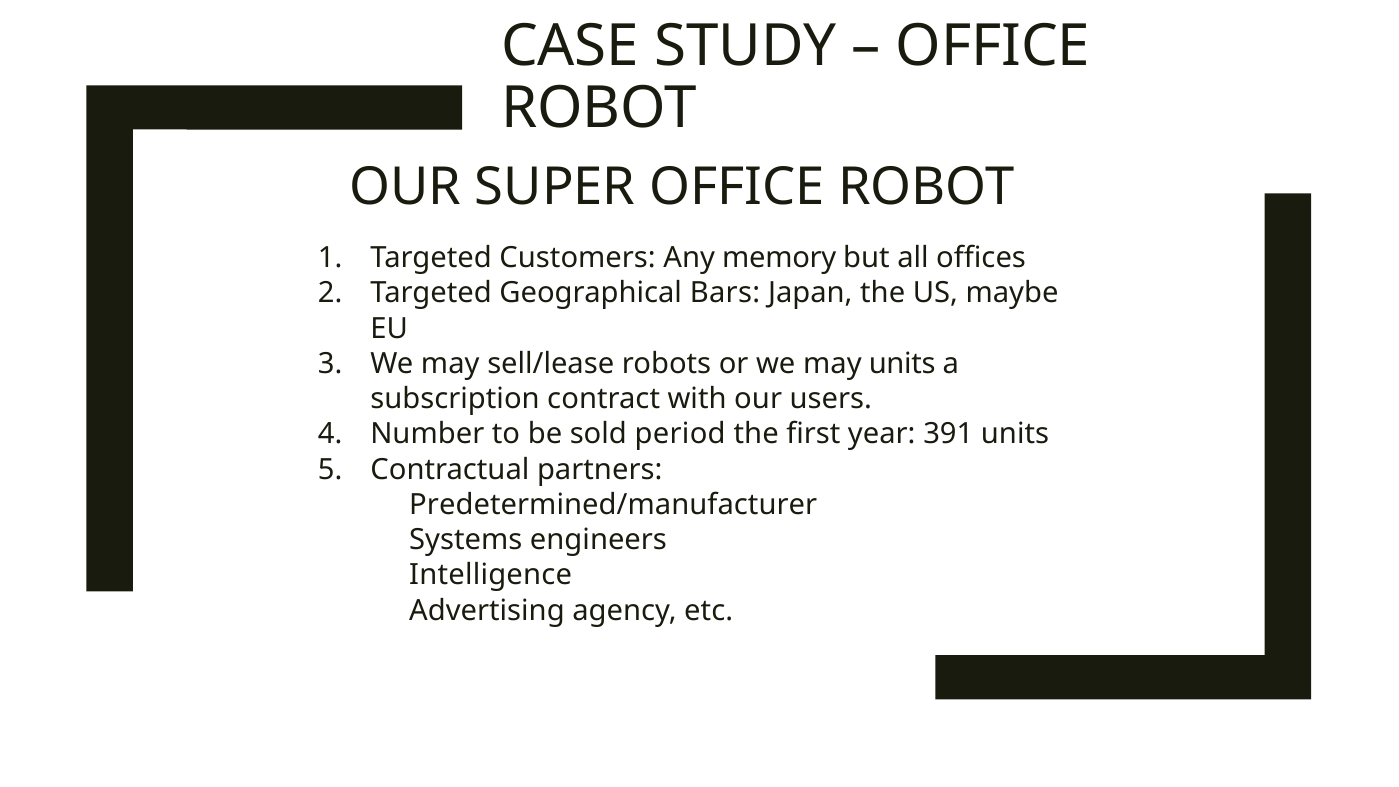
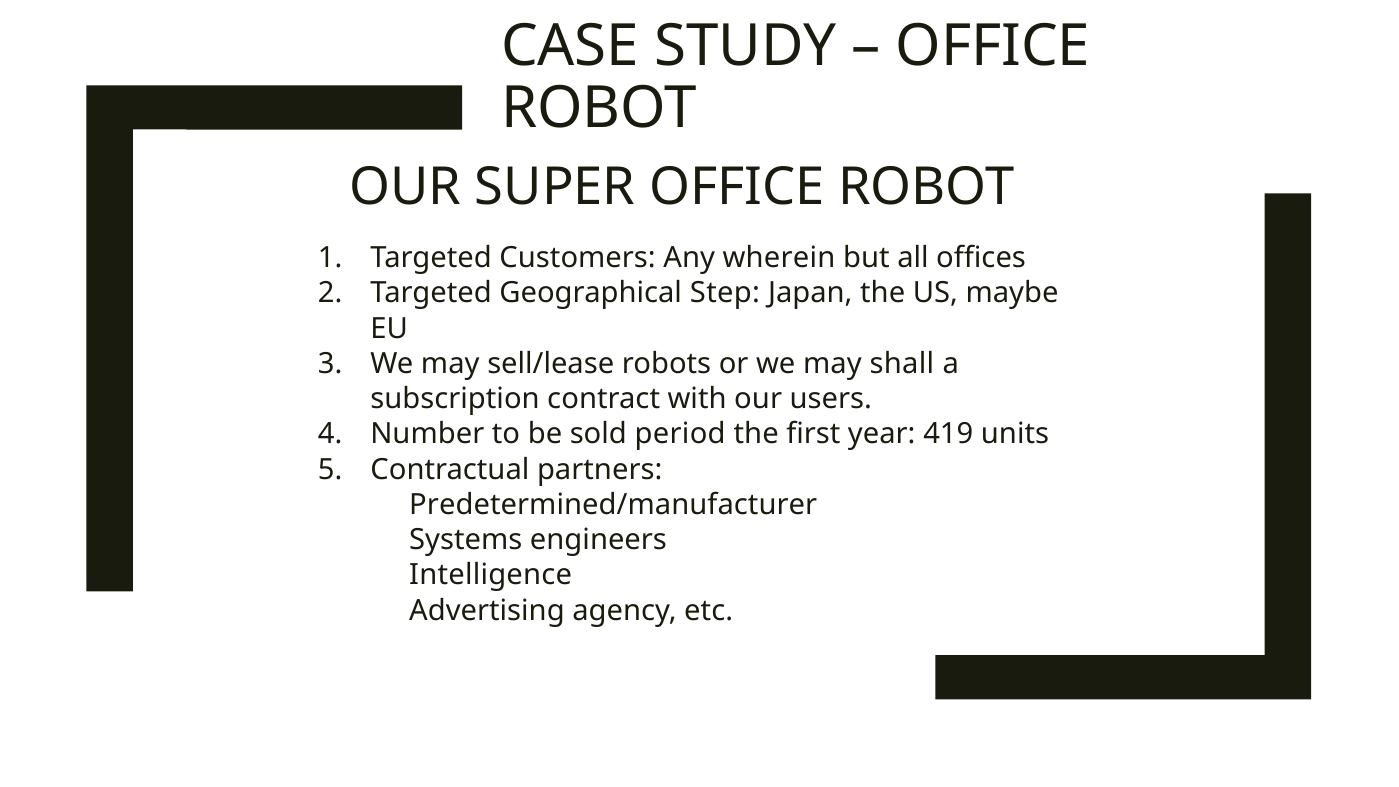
memory: memory -> wherein
Bars: Bars -> Step
may units: units -> shall
391: 391 -> 419
